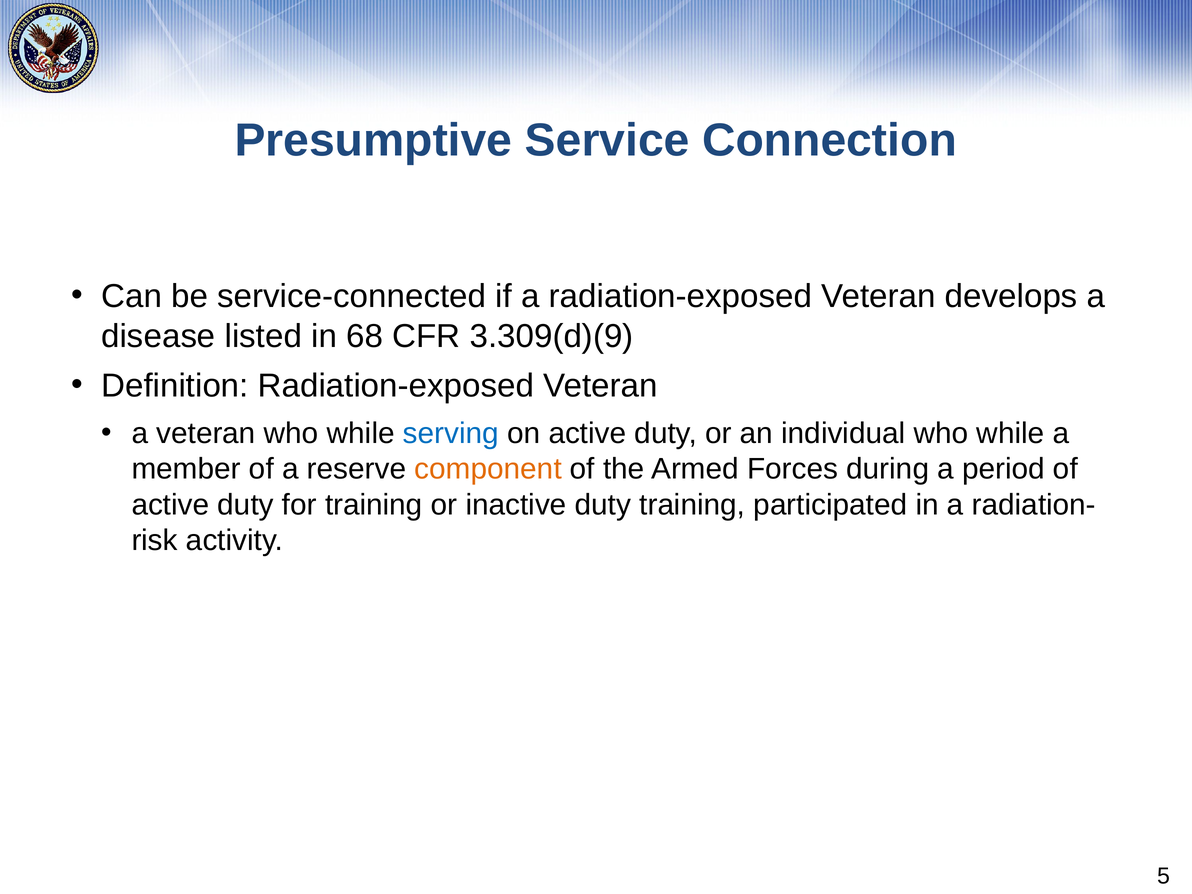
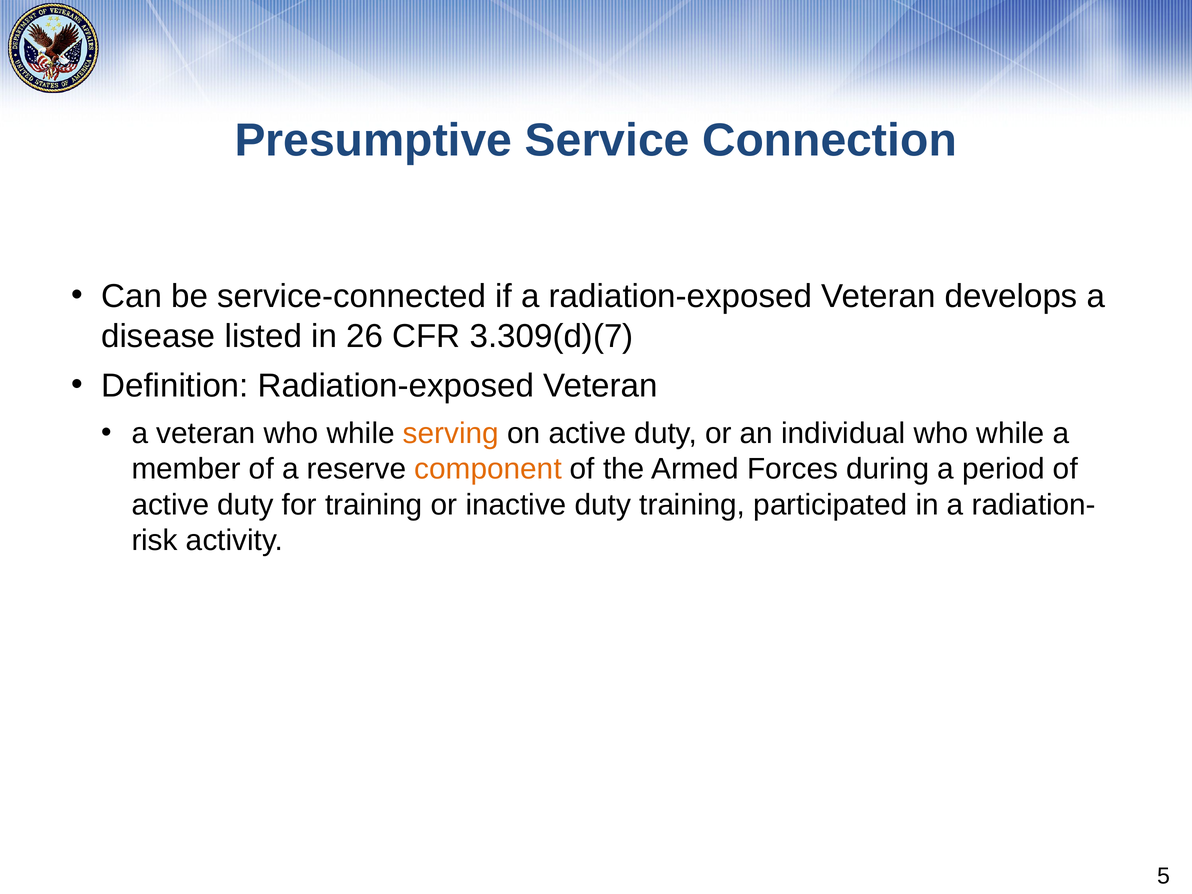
68: 68 -> 26
3.309(d)(9: 3.309(d)(9 -> 3.309(d)(7
serving colour: blue -> orange
